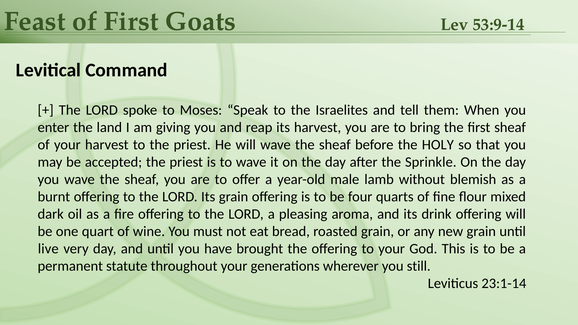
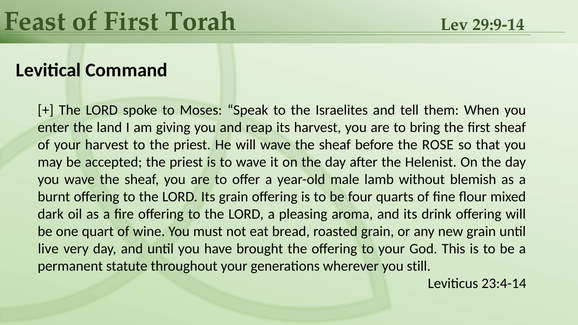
Goats: Goats -> Torah
53:9-14: 53:9-14 -> 29:9-14
HOLY: HOLY -> ROSE
Sprinkle: Sprinkle -> Helenist
23:1-14: 23:1-14 -> 23:4-14
